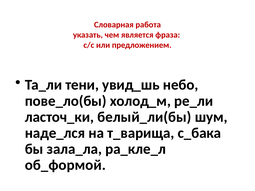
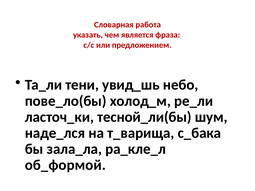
белый_ли(бы: белый_ли(бы -> тесной_ли(бы
